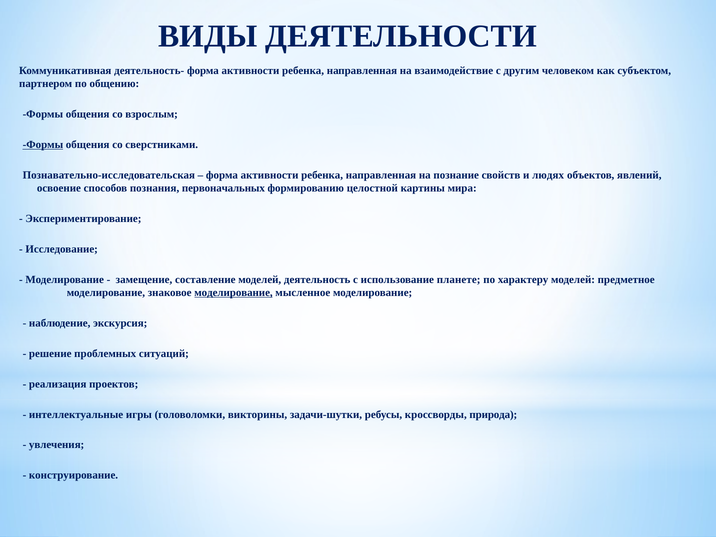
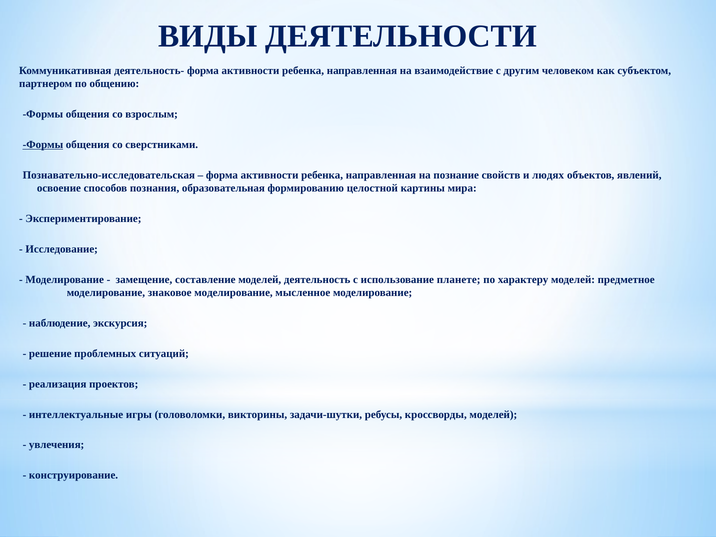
первоначальных: первоначальных -> образовательная
моделирование at (234, 293) underline: present -> none
кроссворды природа: природа -> моделей
